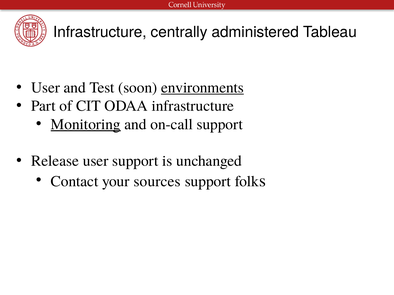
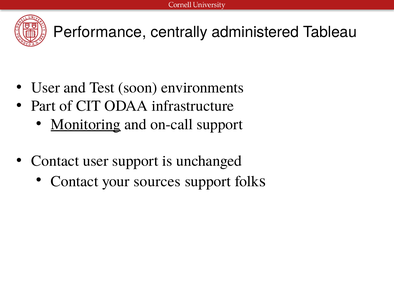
Infrastructure at (100, 32): Infrastructure -> Performance
environments underline: present -> none
Release at (55, 161): Release -> Contact
